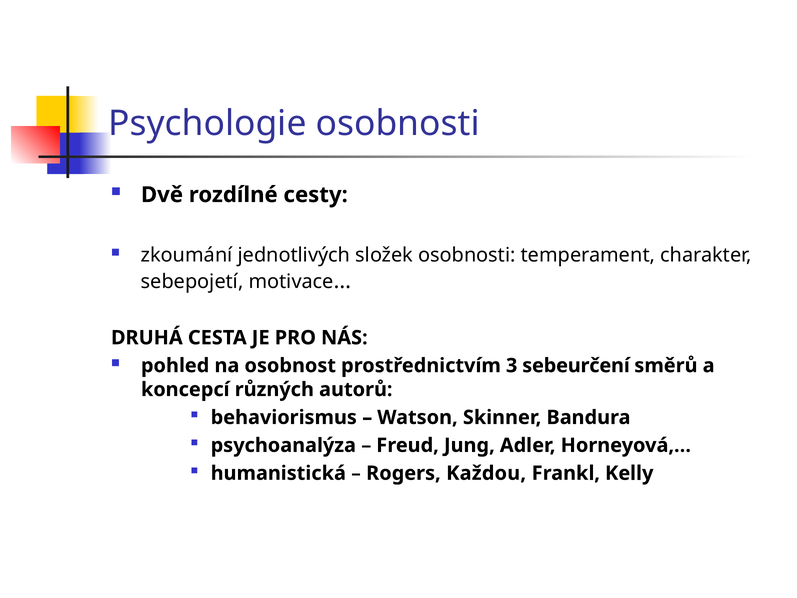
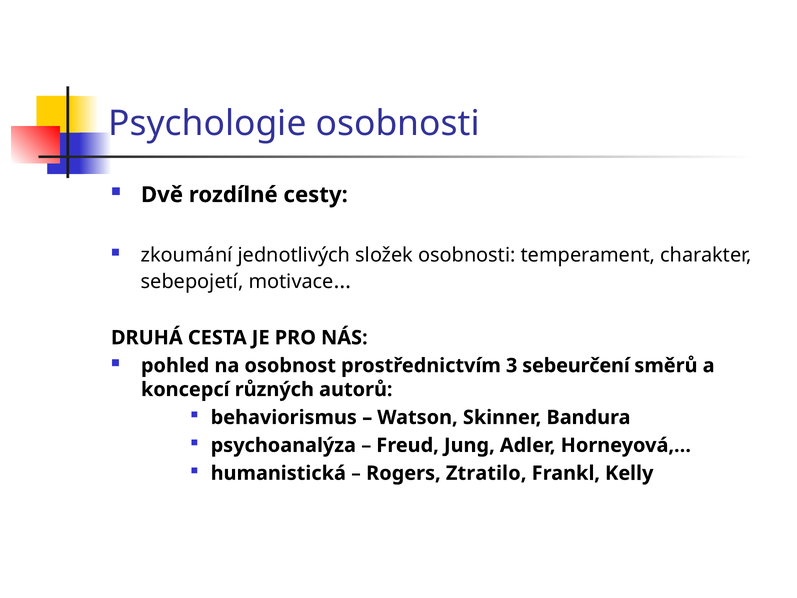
Každou: Každou -> Ztratilo
